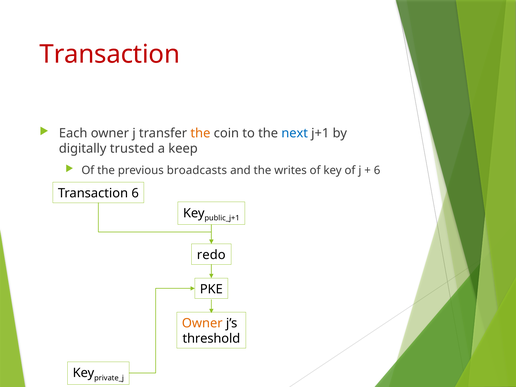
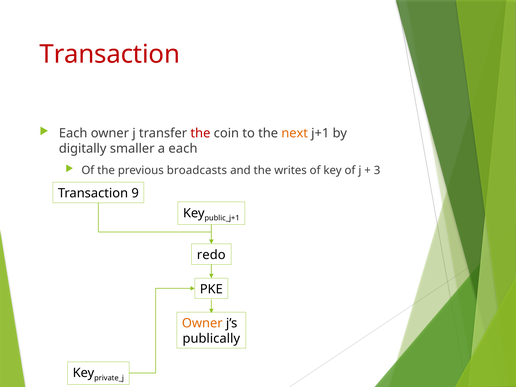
the at (200, 133) colour: orange -> red
next colour: blue -> orange
trusted: trusted -> smaller
a keep: keep -> each
6 at (377, 170): 6 -> 3
Transaction 6: 6 -> 9
threshold: threshold -> publically
